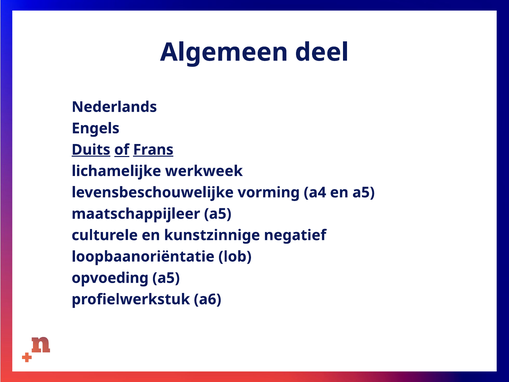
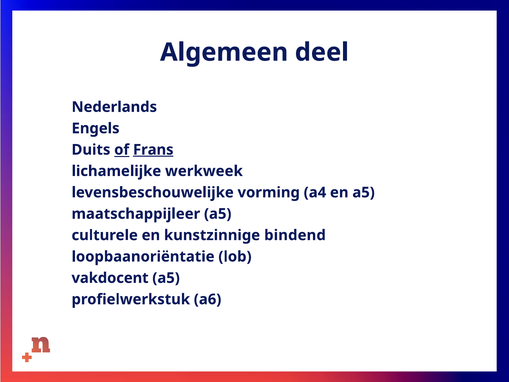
Duits underline: present -> none
negatief: negatief -> bindend
opvoeding: opvoeding -> vakdocent
